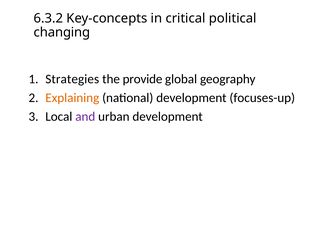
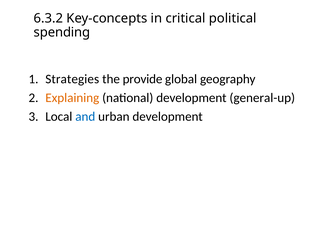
changing: changing -> spending
focuses-up: focuses-up -> general-up
and colour: purple -> blue
